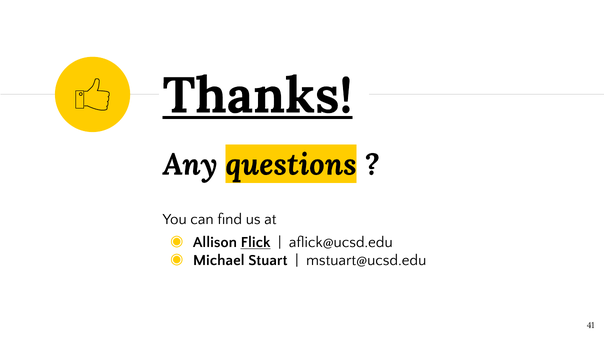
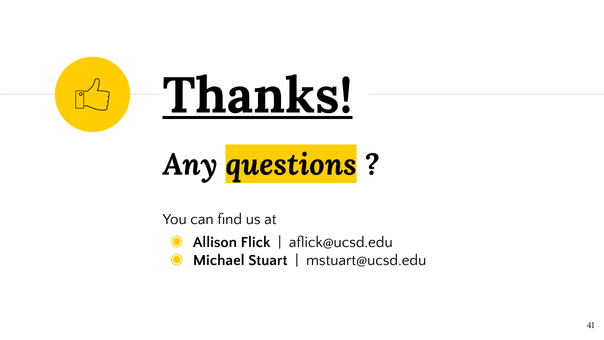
Flick underline: present -> none
